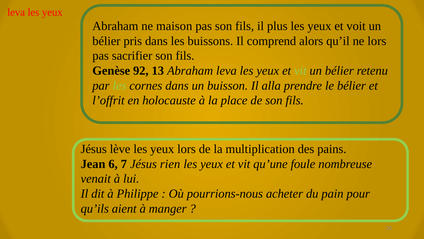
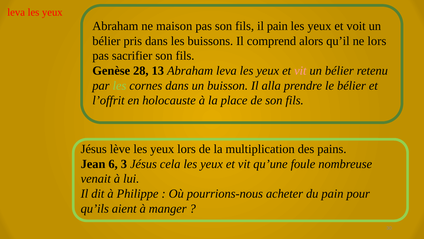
il plus: plus -> pain
92: 92 -> 28
vit at (300, 71) colour: light green -> pink
7: 7 -> 3
rien: rien -> cela
